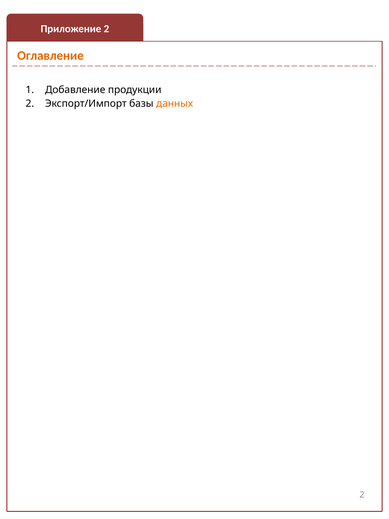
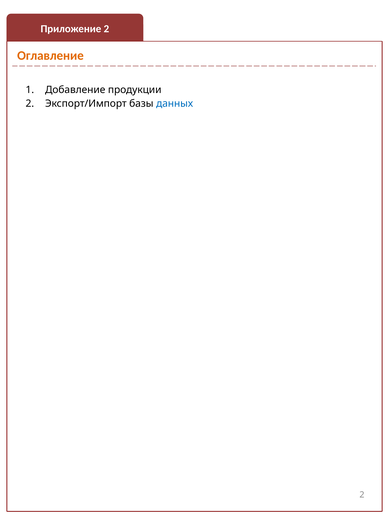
данных colour: orange -> blue
